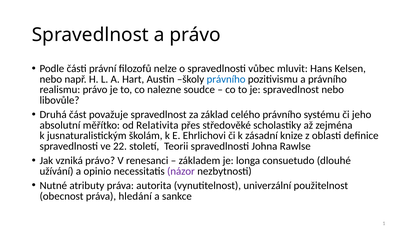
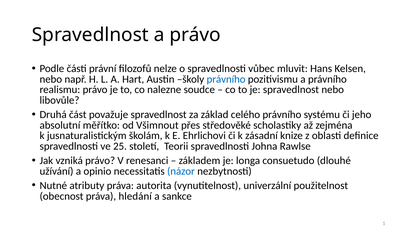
Relativita: Relativita -> Všimnout
22: 22 -> 25
názor colour: purple -> blue
